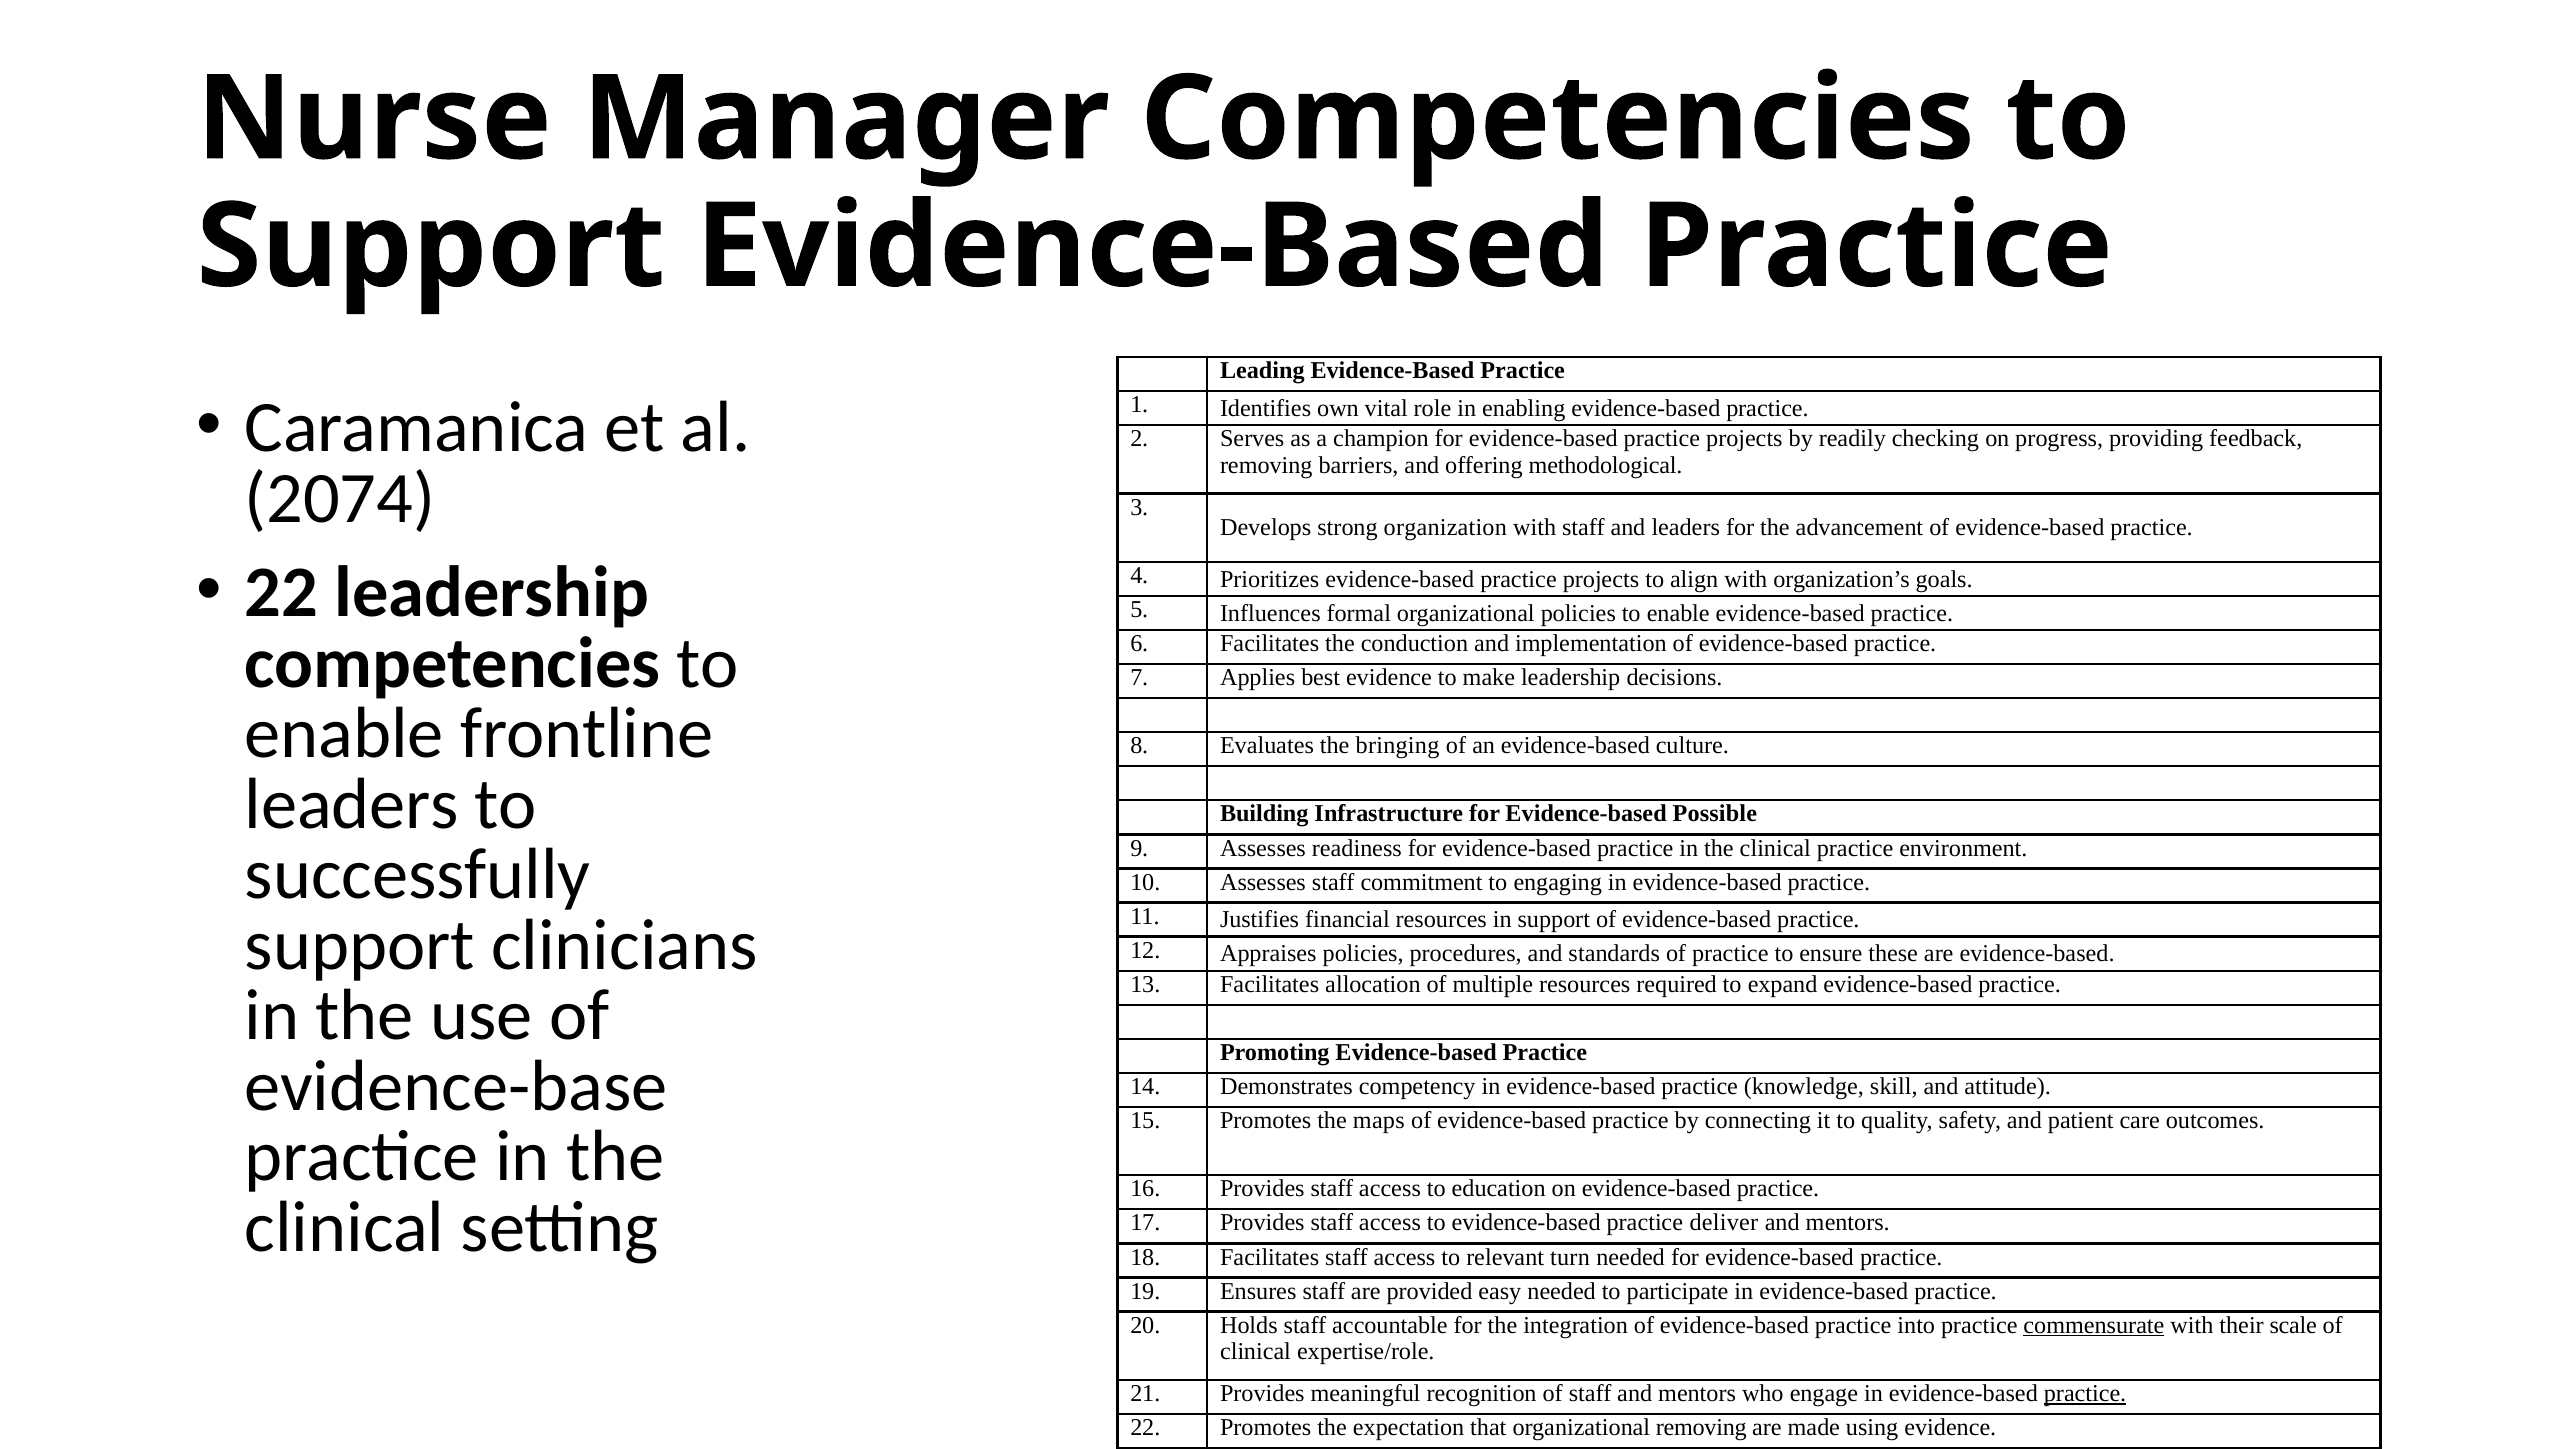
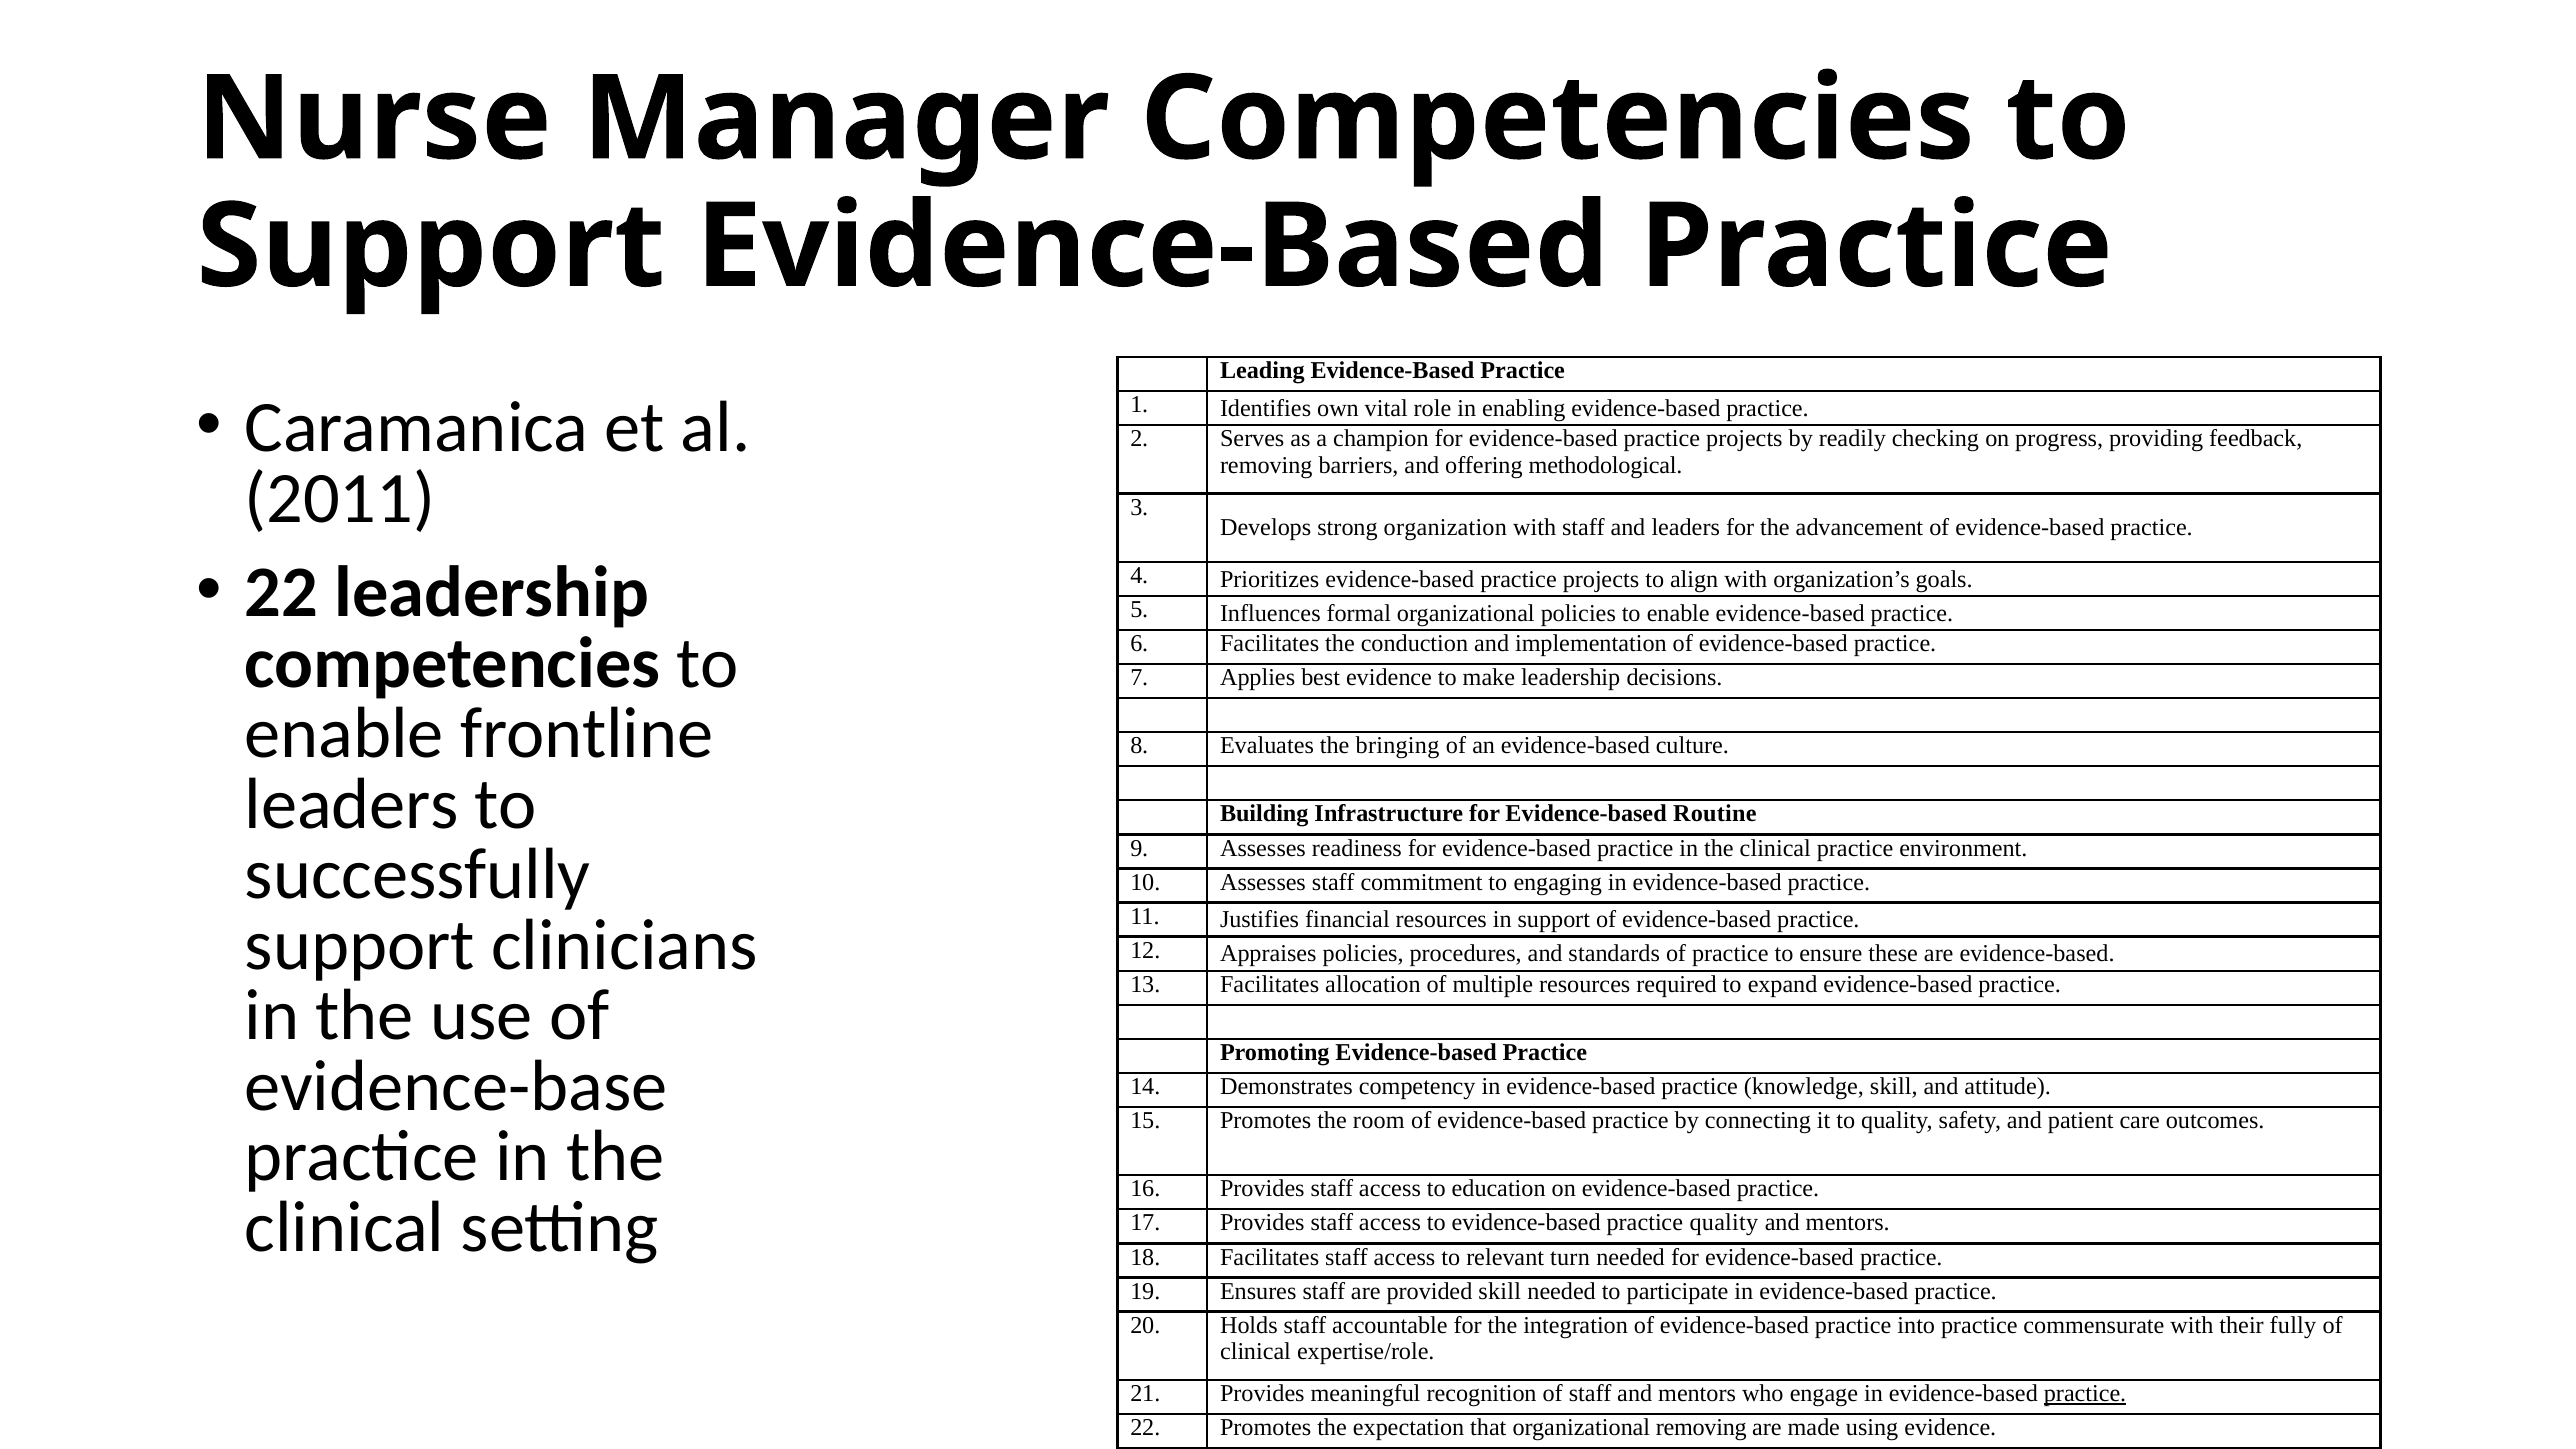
2074: 2074 -> 2011
Possible: Possible -> Routine
maps: maps -> room
practice deliver: deliver -> quality
provided easy: easy -> skill
commensurate underline: present -> none
scale: scale -> fully
